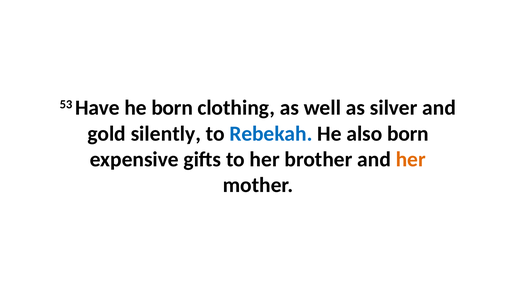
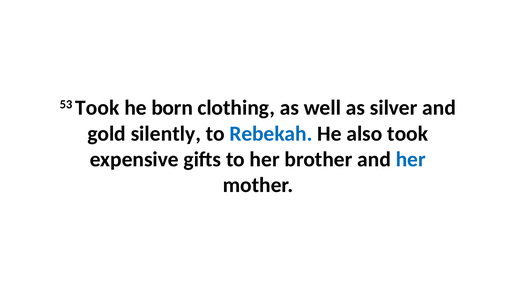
53 Have: Have -> Took
also born: born -> took
her at (411, 160) colour: orange -> blue
